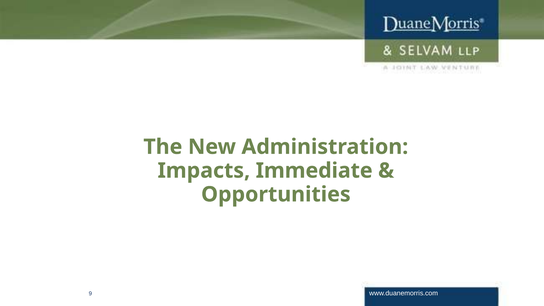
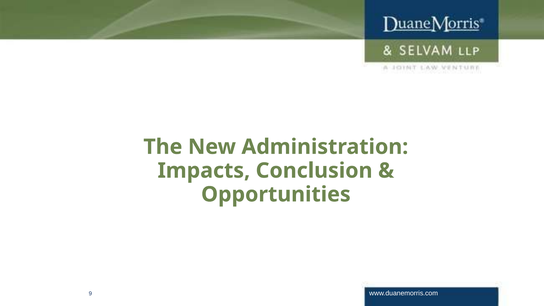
Immediate: Immediate -> Conclusion
